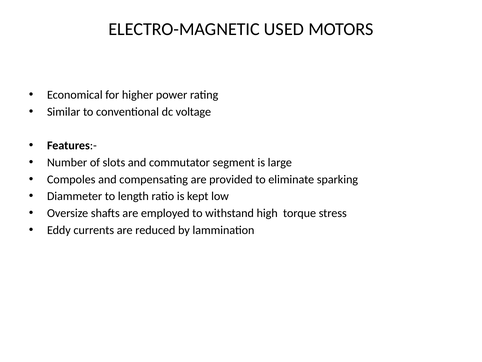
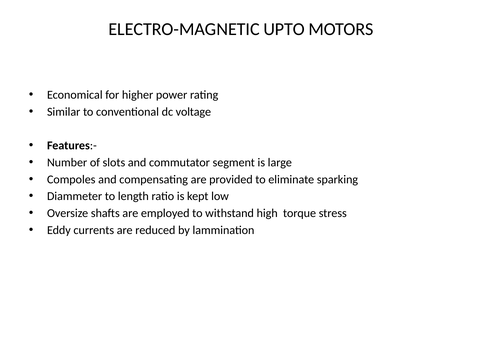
USED: USED -> UPTO
